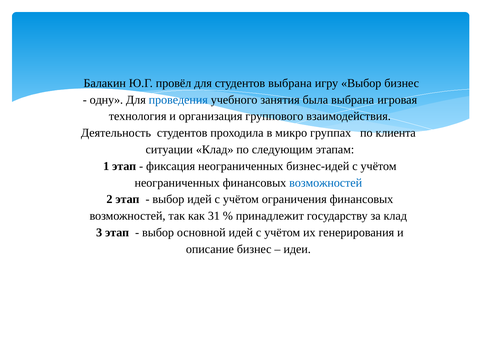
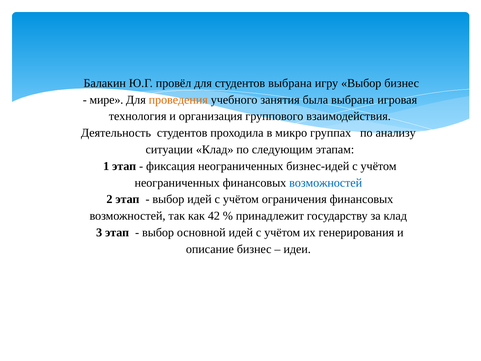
одну: одну -> мире
проведения colour: blue -> orange
клиента: клиента -> анализу
31: 31 -> 42
